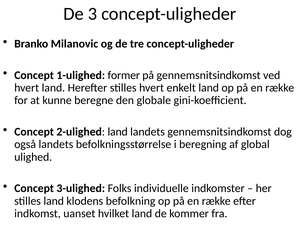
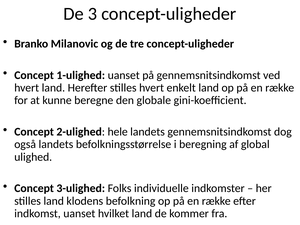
1-ulighed former: former -> uanset
2-ulighed land: land -> hele
